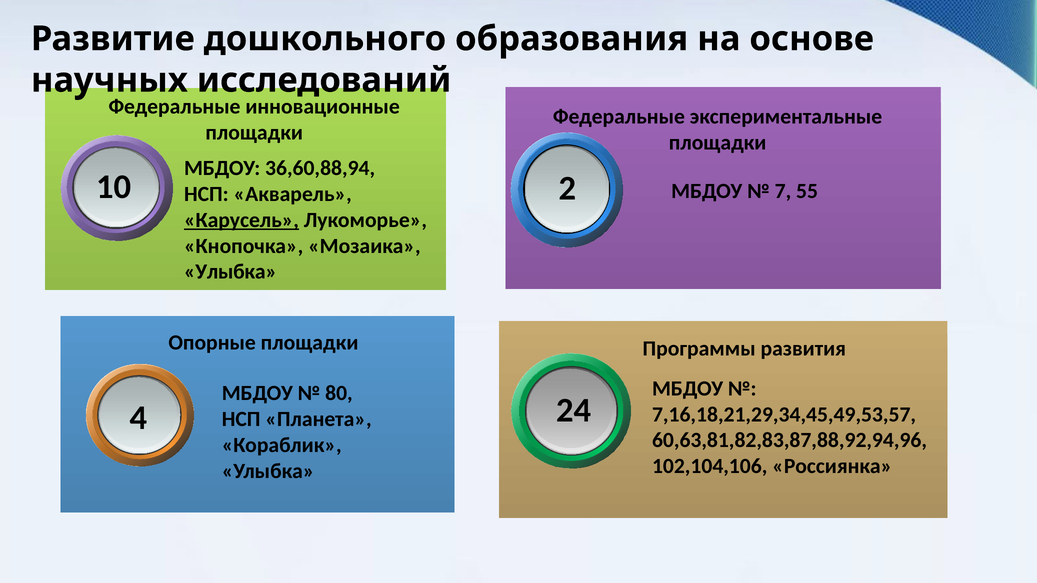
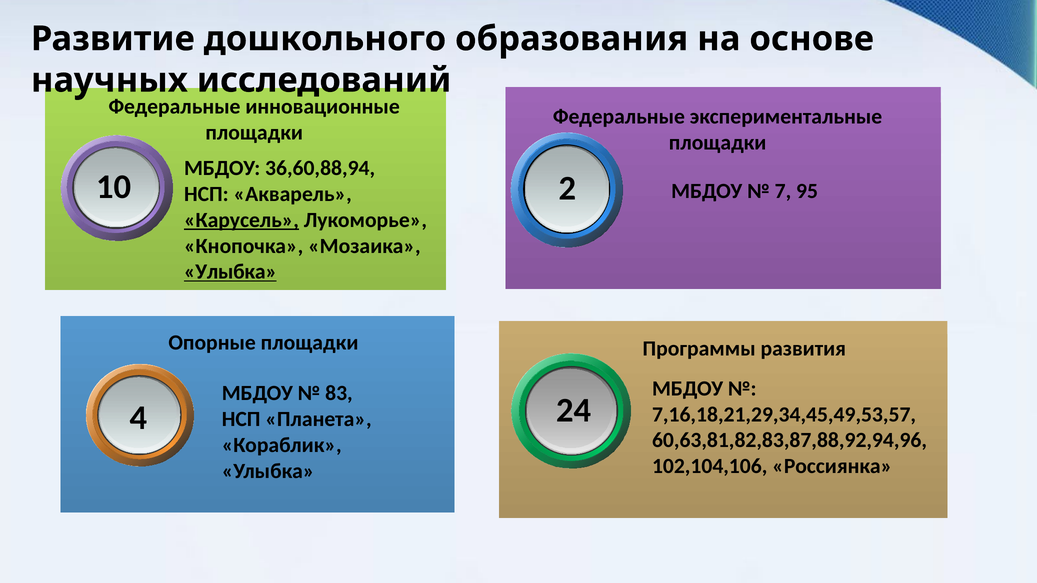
55: 55 -> 95
Улыбка at (230, 272) underline: none -> present
80: 80 -> 83
